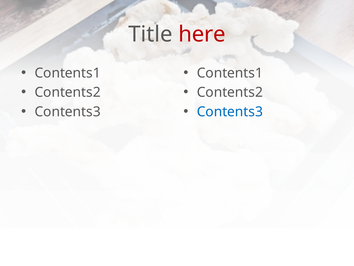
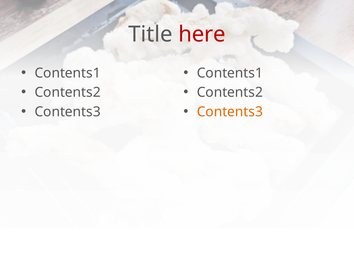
Contents3 at (230, 112) colour: blue -> orange
